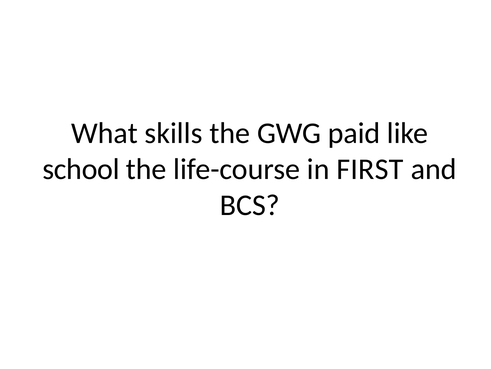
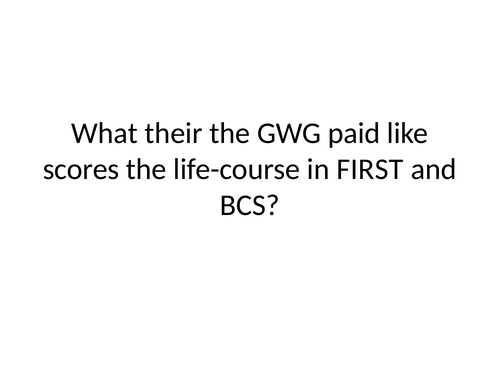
skills: skills -> their
school: school -> scores
